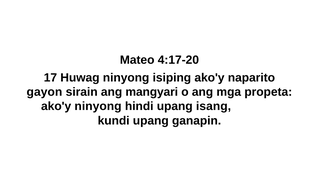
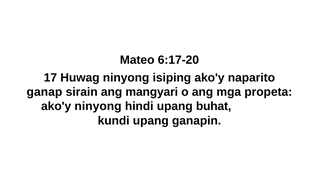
4:17-20: 4:17-20 -> 6:17-20
gayon: gayon -> ganap
isang: isang -> buhat
